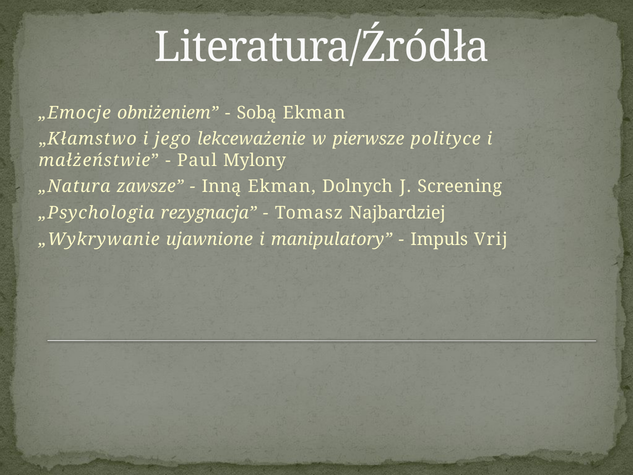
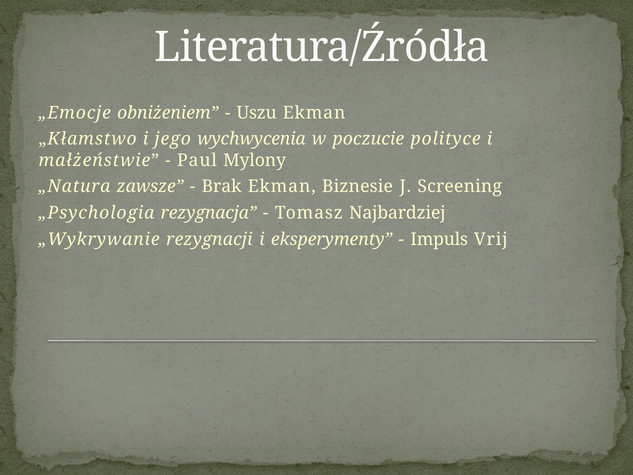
Sobą: Sobą -> Uszu
lekceważenie: lekceważenie -> wychwycenia
pierwsze: pierwsze -> poczucie
Inną: Inną -> Brak
Dolnych: Dolnych -> Biznesie
ujawnione: ujawnione -> rezygnacji
manipulatory: manipulatory -> eksperymenty
